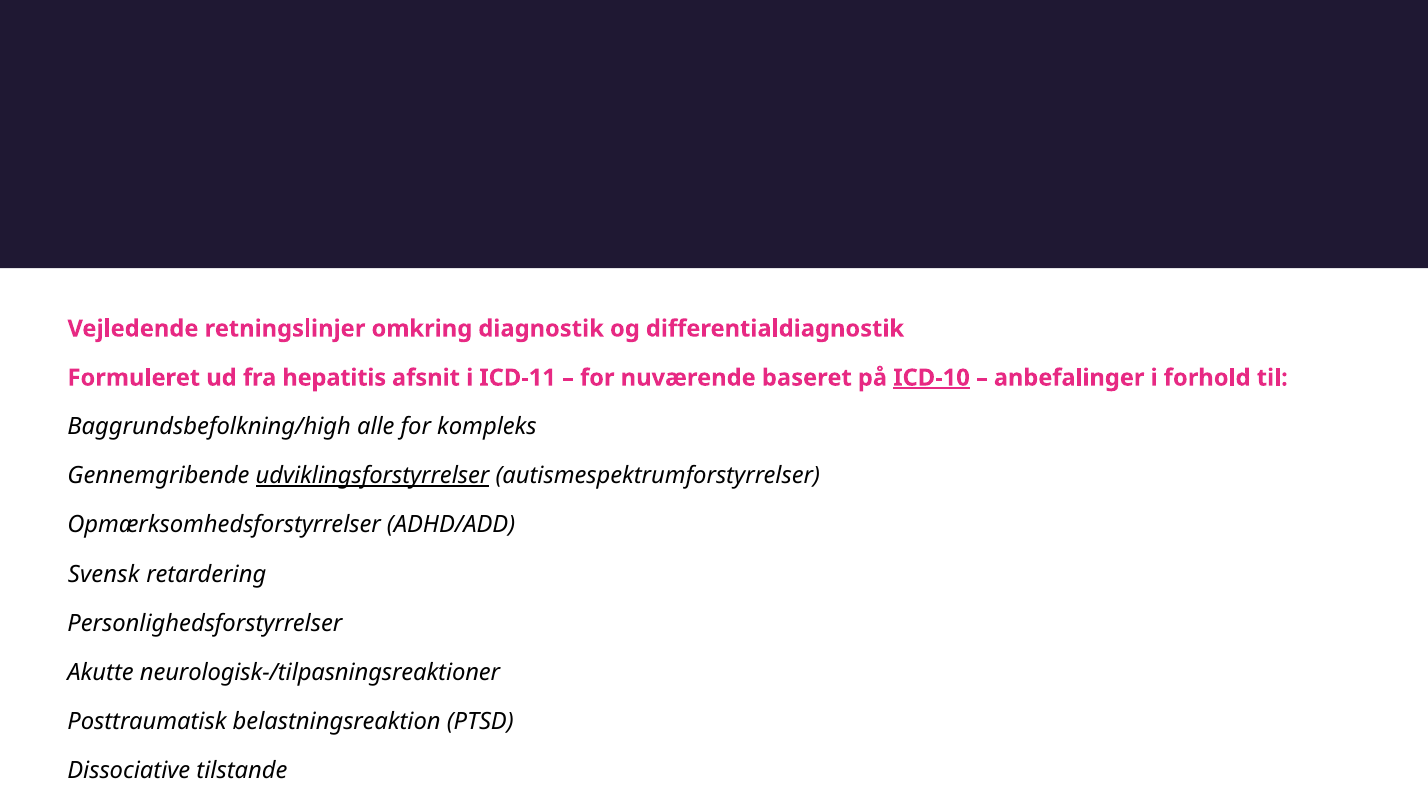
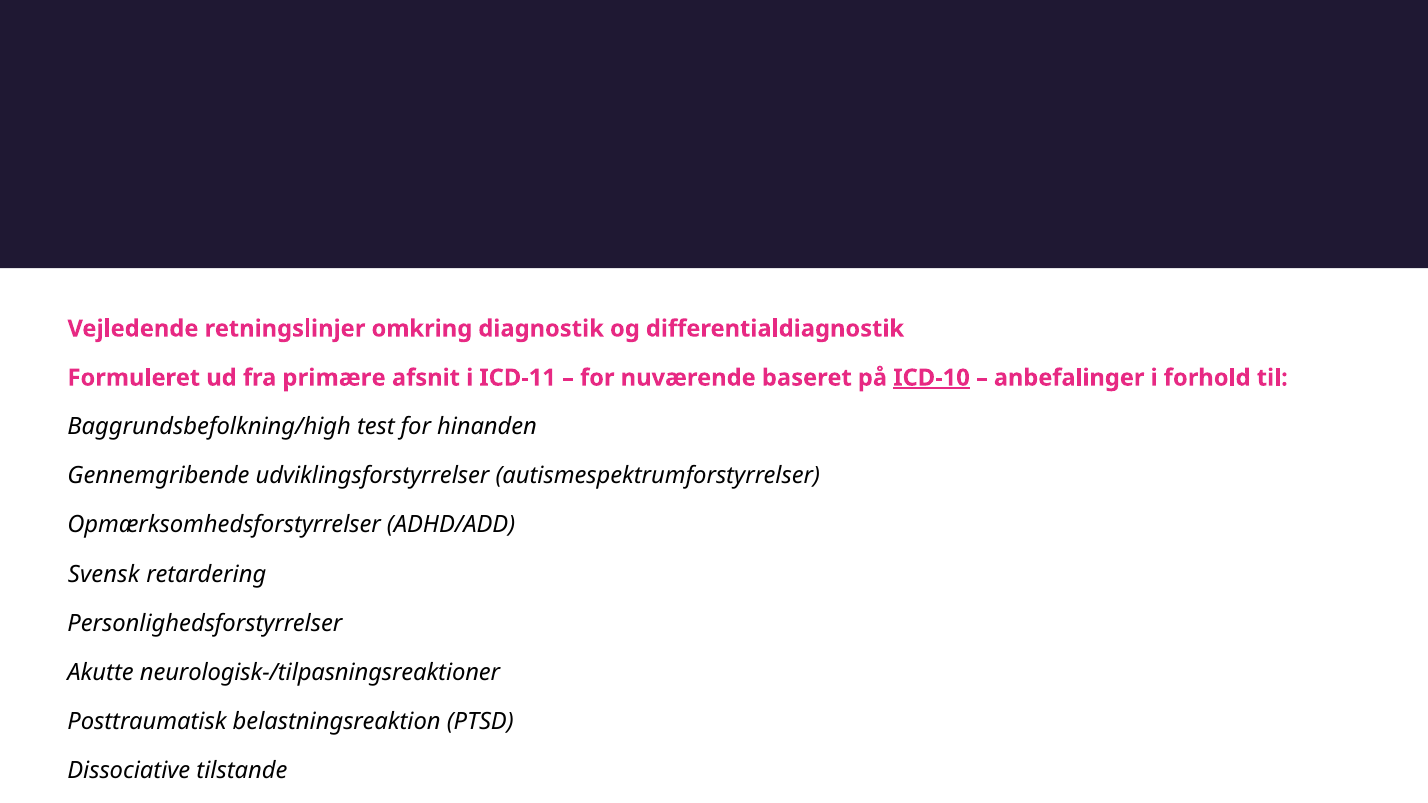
hepatitis: hepatitis -> primære
alle: alle -> test
kompleks: kompleks -> hinanden
udviklingsforstyrrelser underline: present -> none
